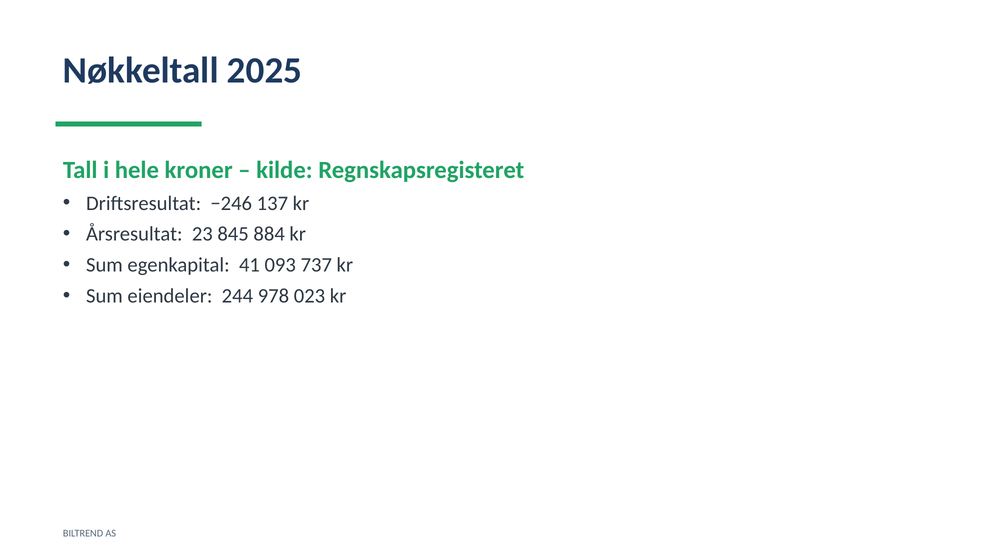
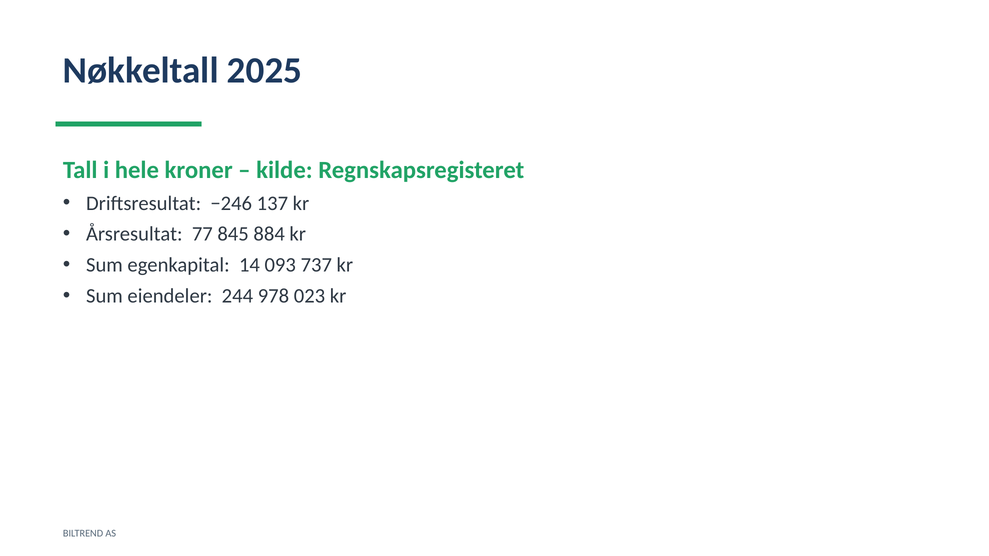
23: 23 -> 77
41: 41 -> 14
